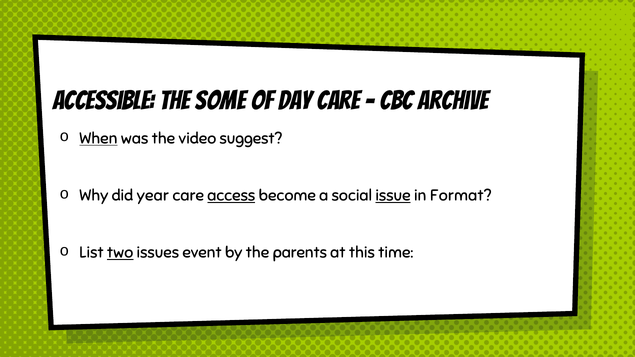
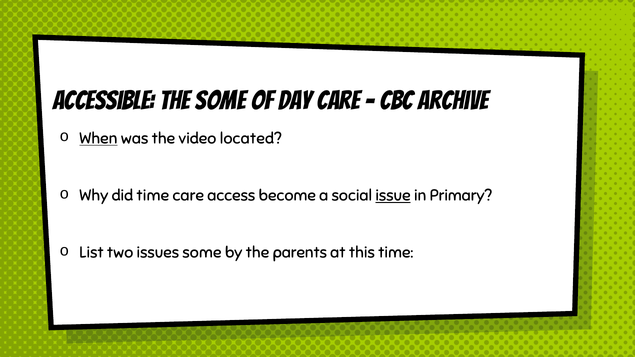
suggest: suggest -> located
did year: year -> time
access underline: present -> none
Format: Format -> Primary
two underline: present -> none
issues event: event -> some
